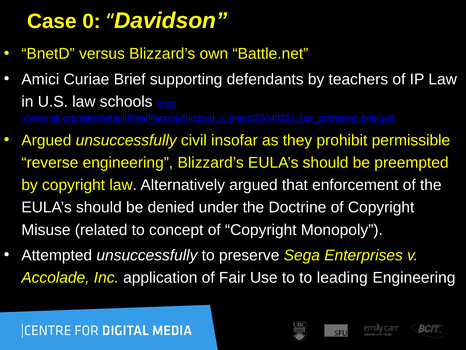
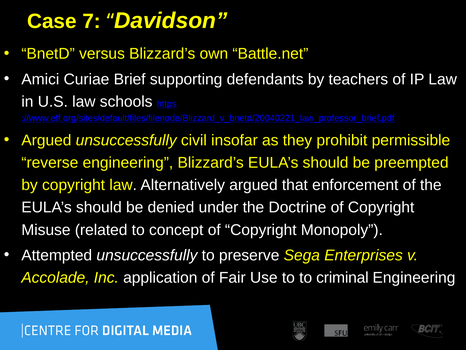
0: 0 -> 7
leading: leading -> criminal
